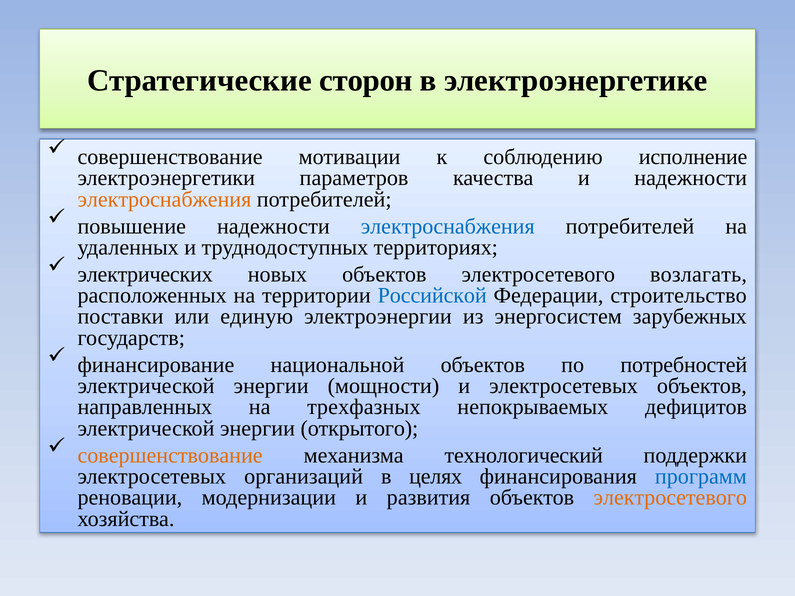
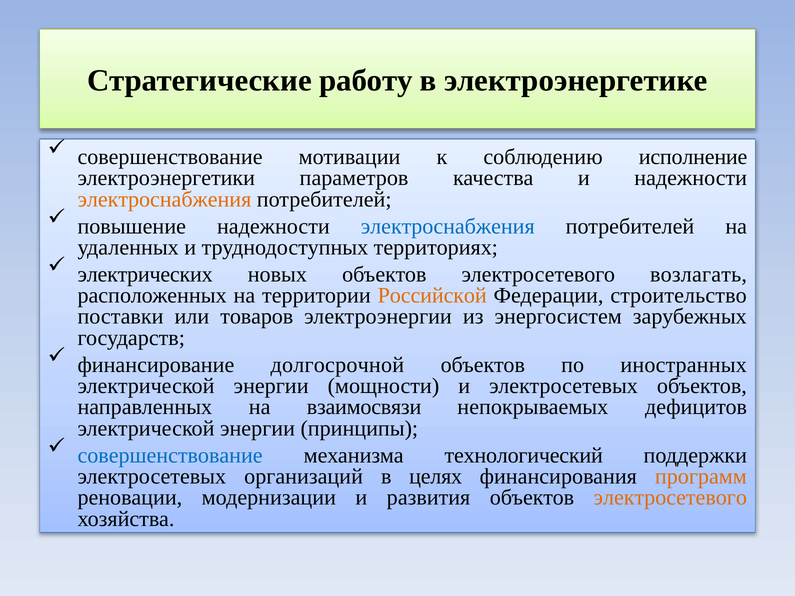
сторон: сторон -> работу
Российской colour: blue -> orange
единую: единую -> товаров
национальной: национальной -> долгосрочной
потребностей: потребностей -> иностранных
трехфазных: трехфазных -> взаимосвязи
открытого: открытого -> принципы
совершенствование at (170, 455) colour: orange -> blue
программ colour: blue -> orange
